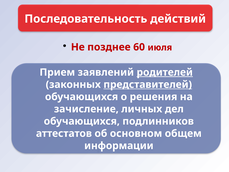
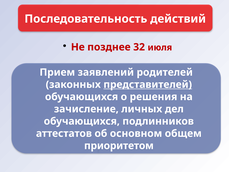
60: 60 -> 32
родителей underline: present -> none
информации: информации -> приоритетом
